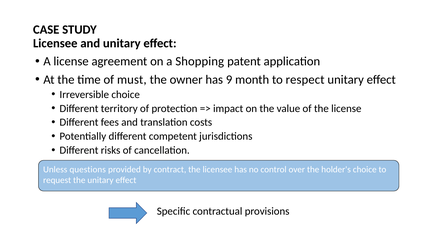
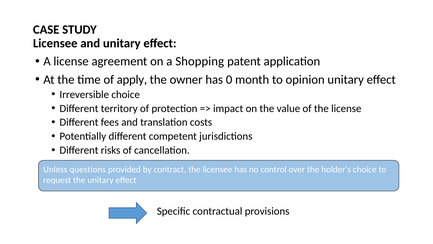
must: must -> apply
9: 9 -> 0
respect: respect -> opinion
